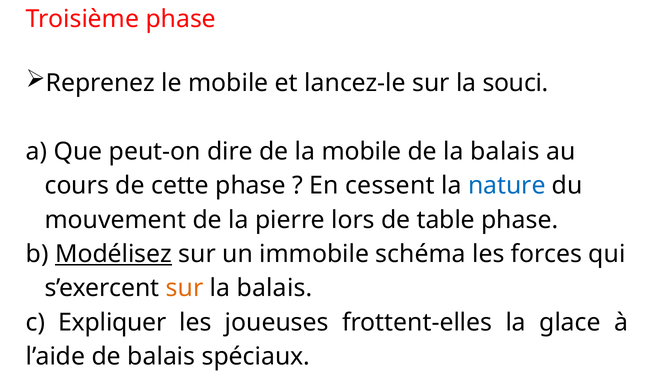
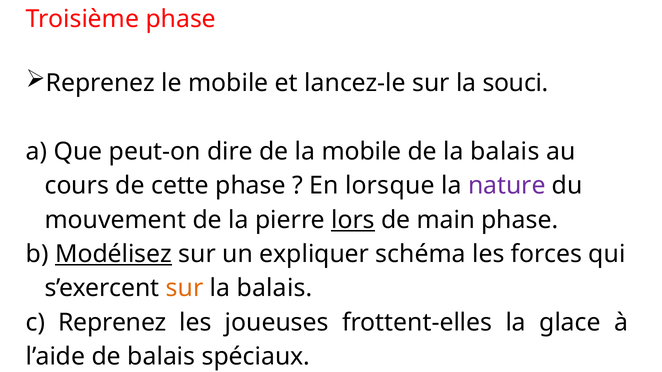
cessent: cessent -> lorsque
nature colour: blue -> purple
lors underline: none -> present
table: table -> main
immobile: immobile -> expliquer
c Expliquer: Expliquer -> Reprenez
